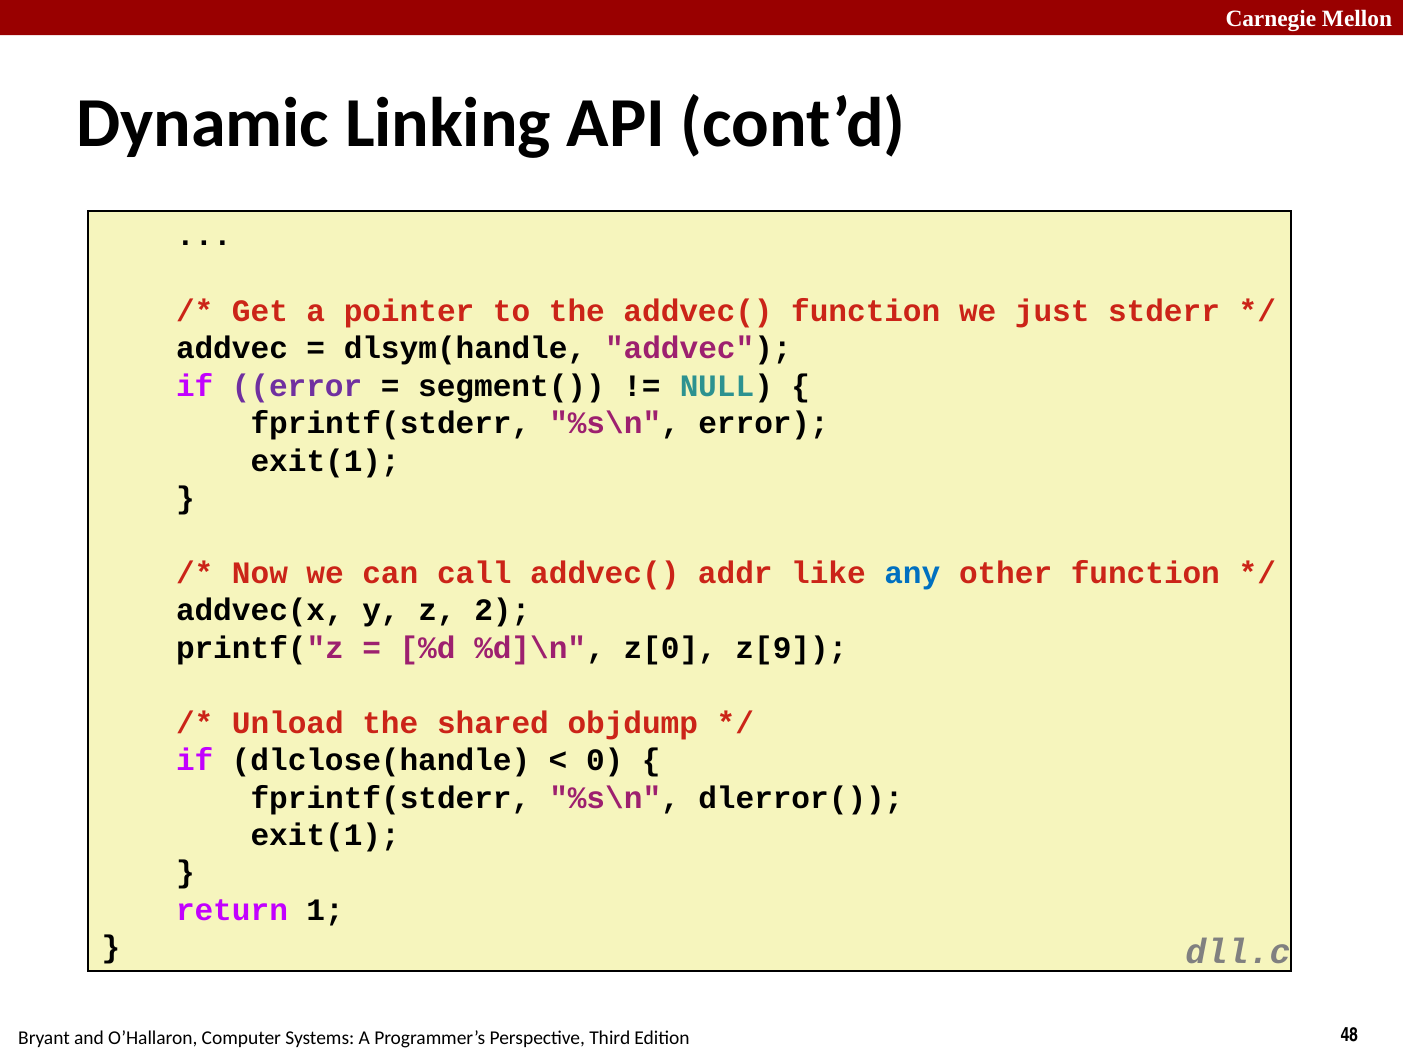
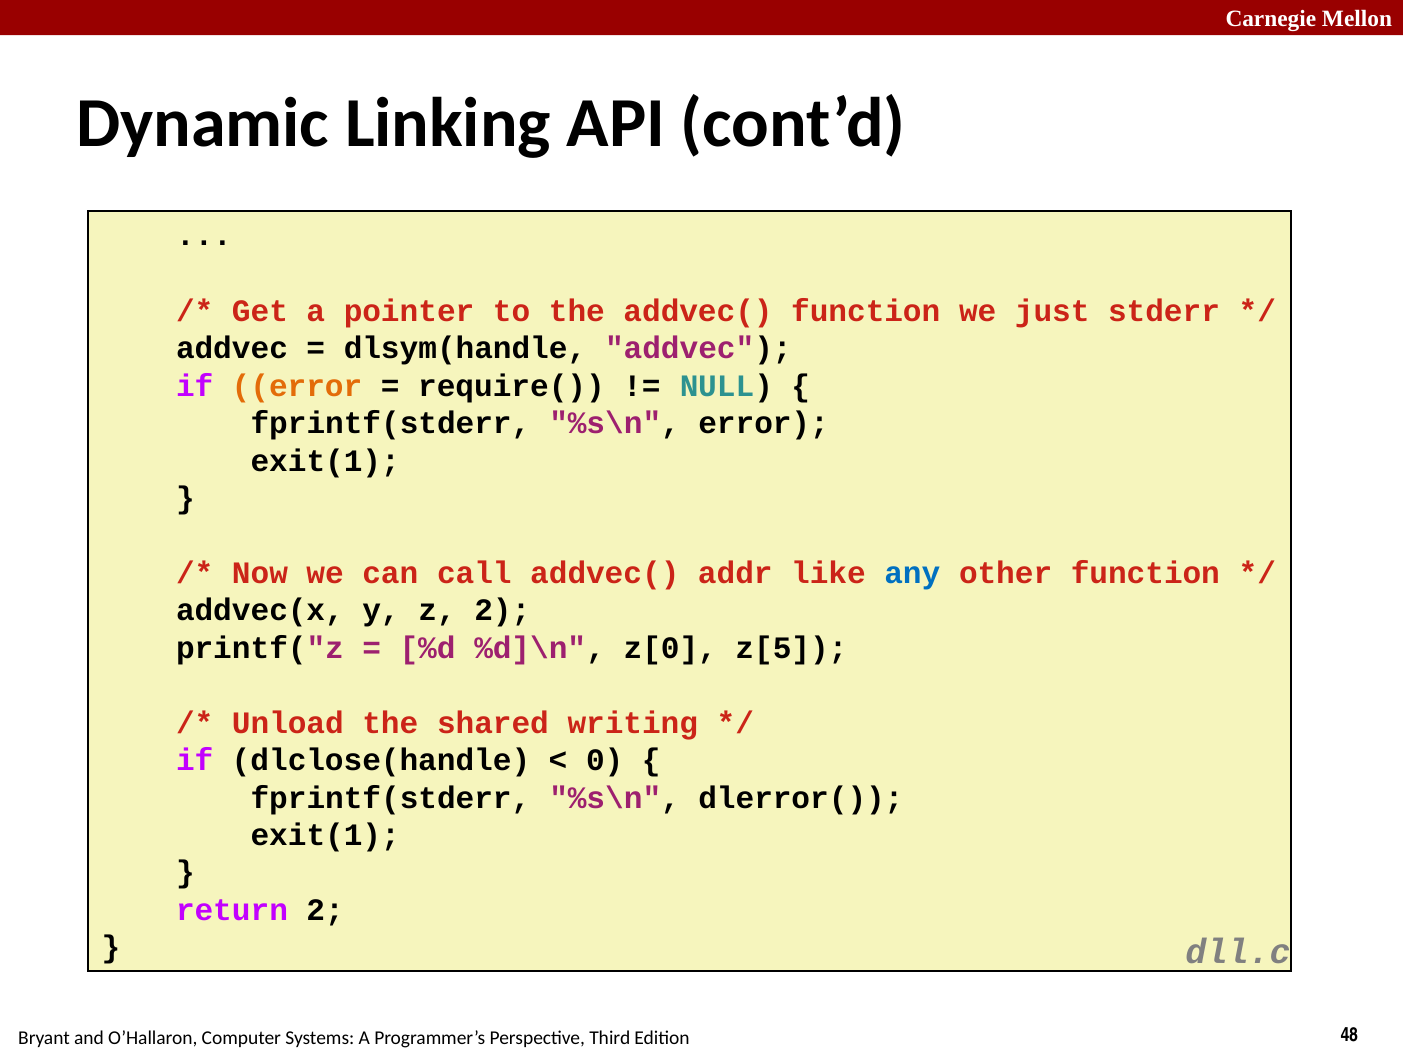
error at (297, 386) colour: purple -> orange
segment(: segment( -> require(
z[9: z[9 -> z[5
objdump: objdump -> writing
return 1: 1 -> 2
